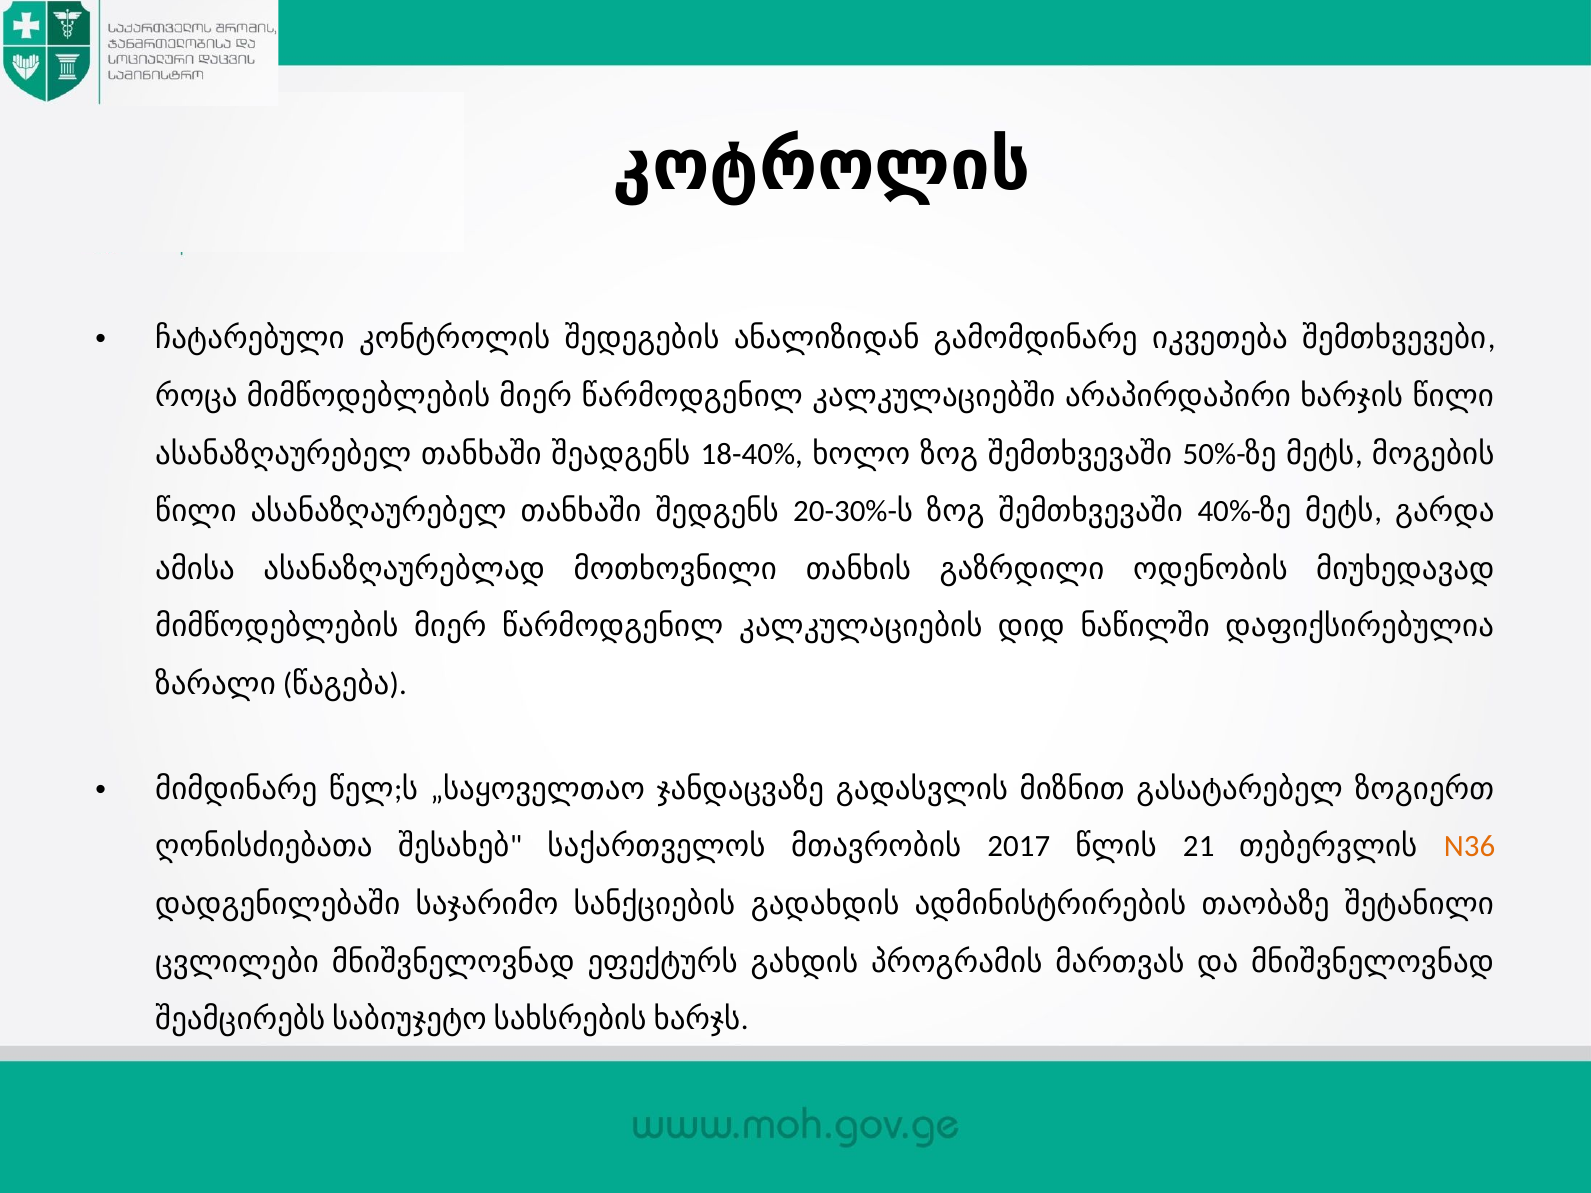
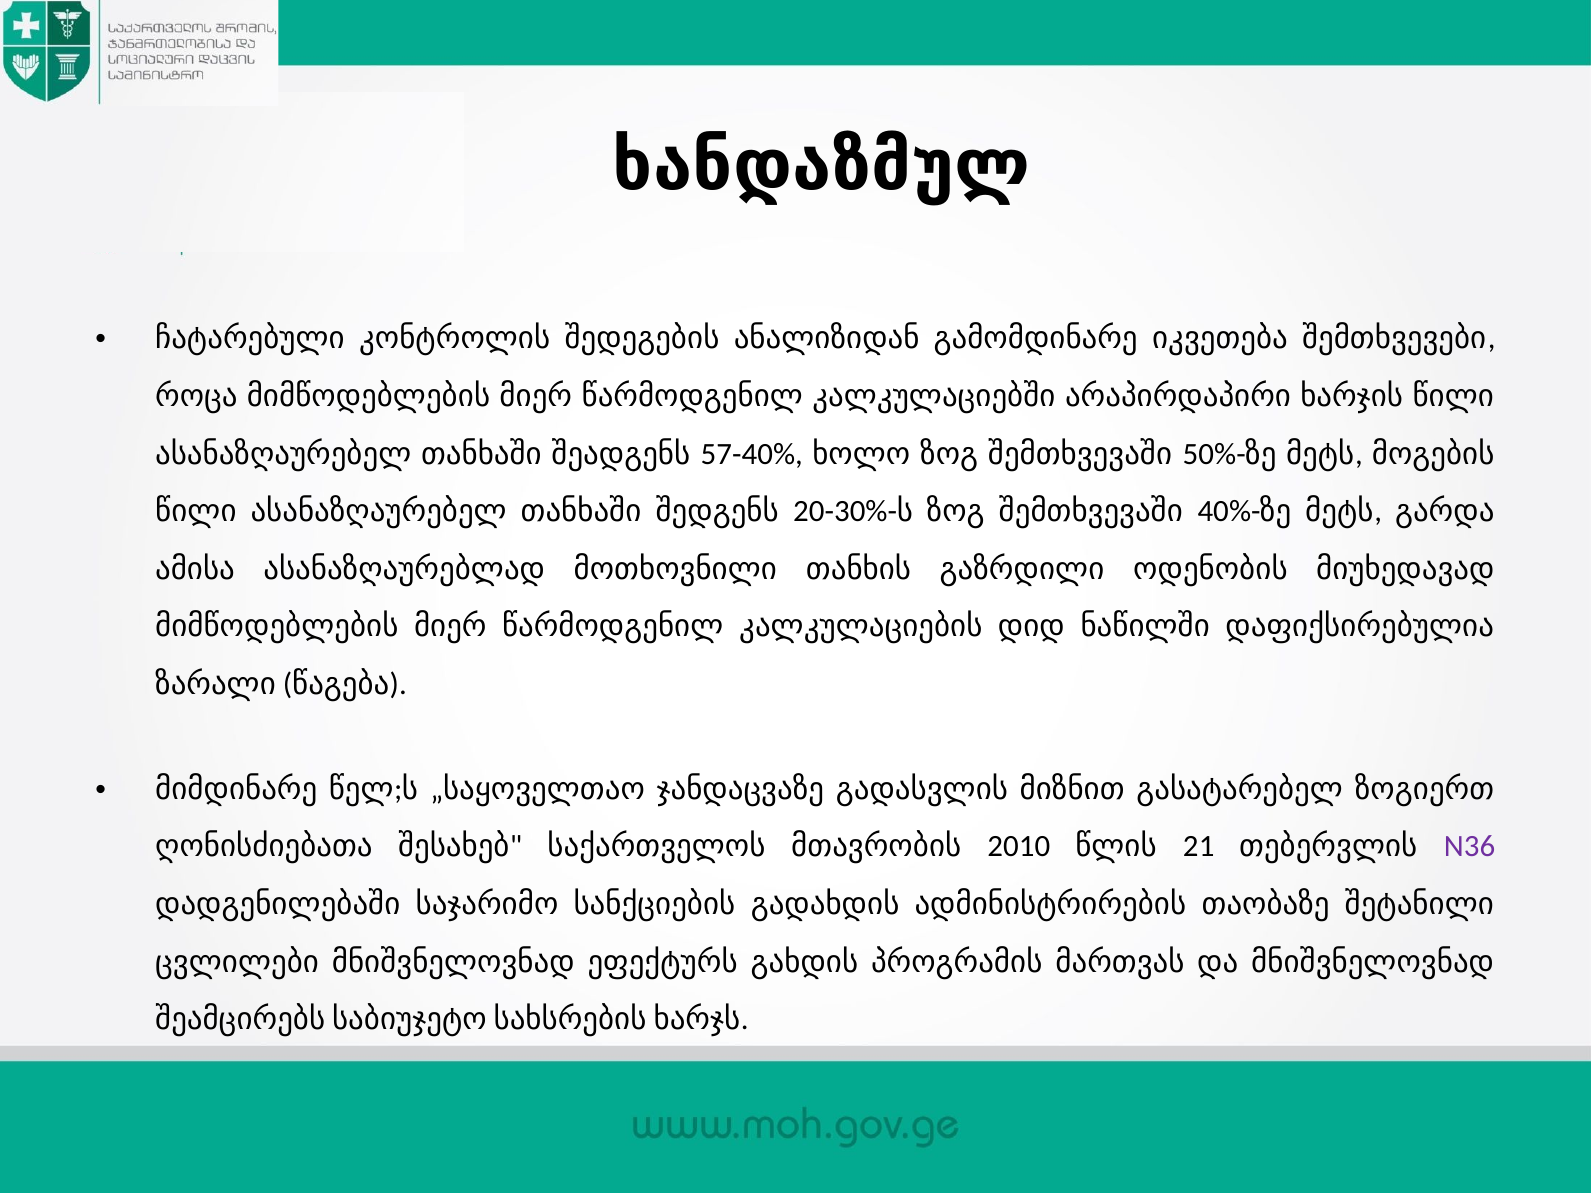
კოტროლის: კოტროლის -> ხანდაზმულ
18-40%: 18-40% -> 57-40%
2017: 2017 -> 2010
N36 colour: orange -> purple
